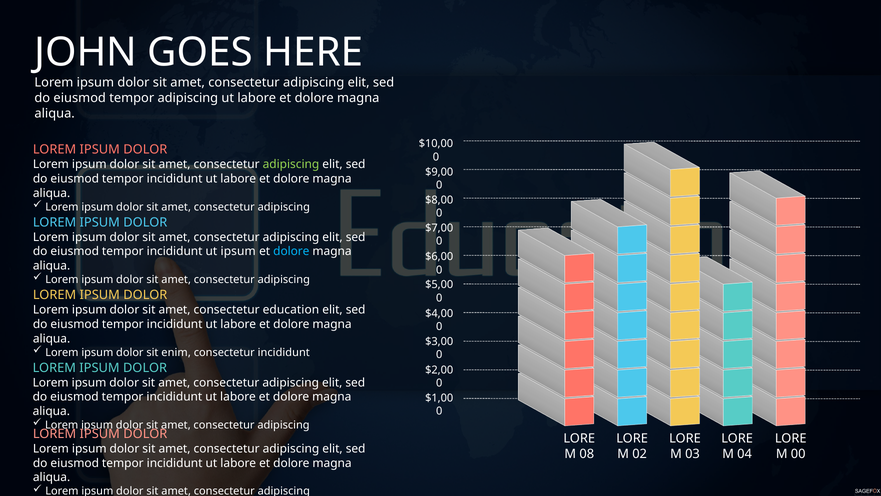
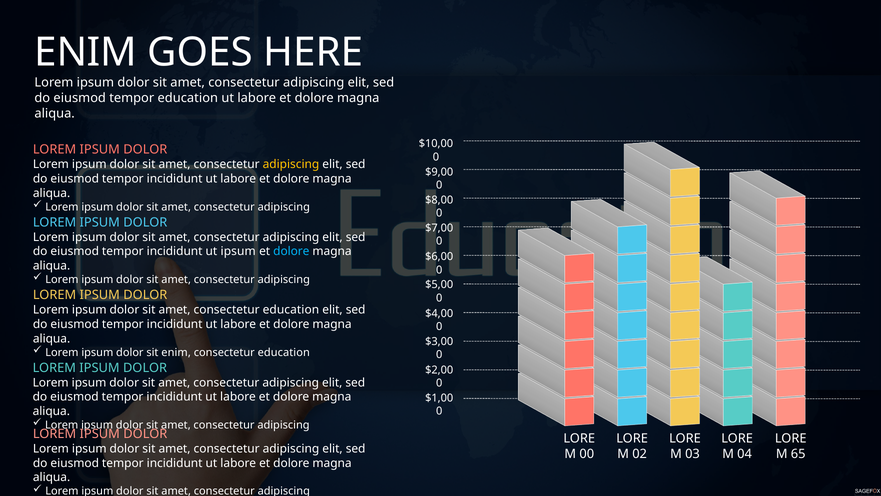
JOHN at (86, 52): JOHN -> ENIM
tempor adipiscing: adipiscing -> education
adipiscing at (291, 164) colour: light green -> yellow
incididunt at (284, 352): incididunt -> education
08: 08 -> 00
00: 00 -> 65
